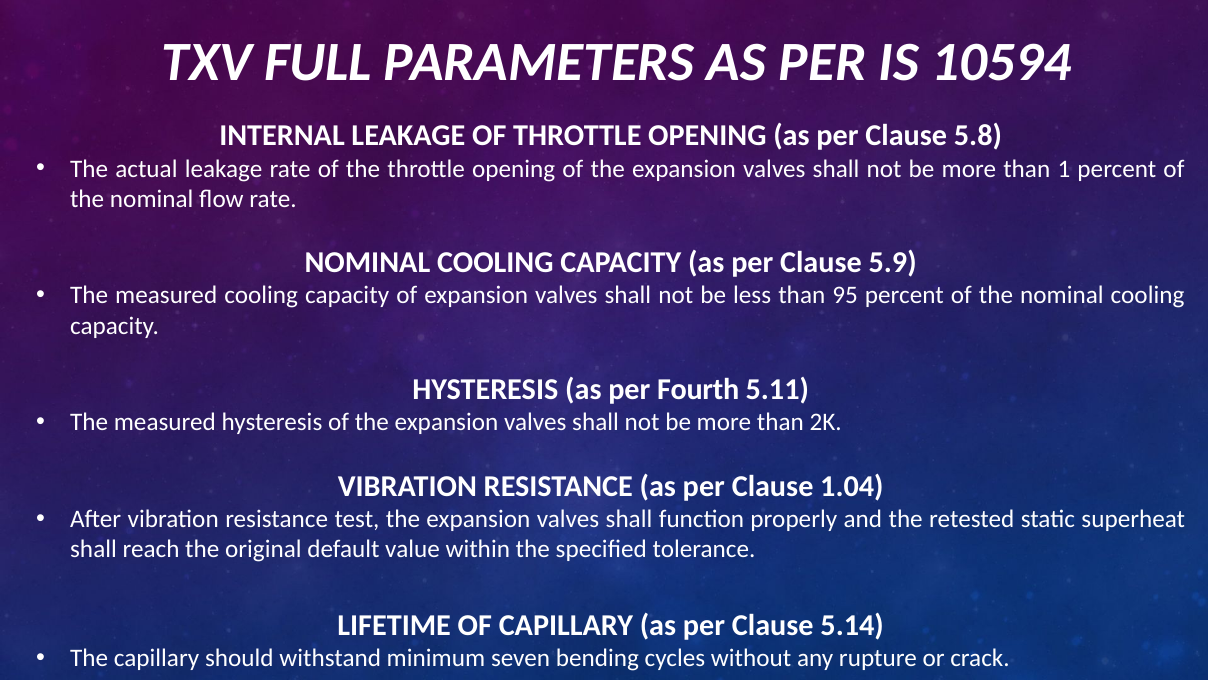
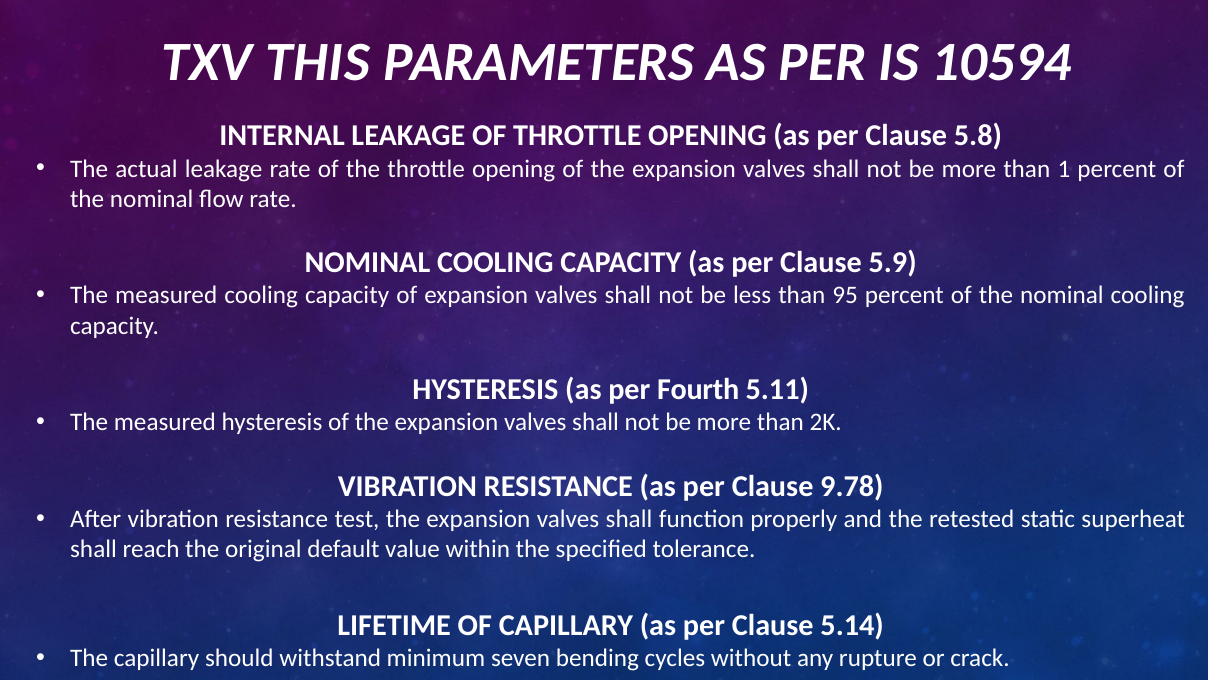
FULL: FULL -> THIS
1.04: 1.04 -> 9.78
